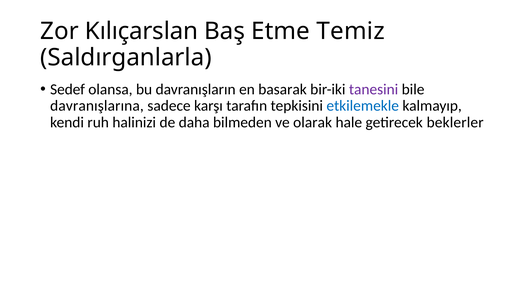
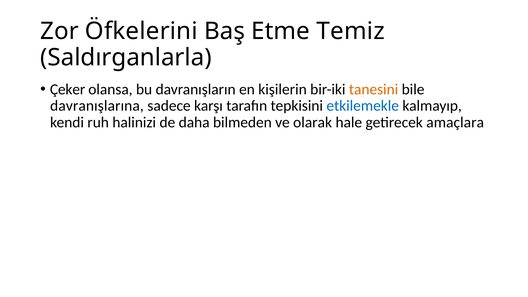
Kılıçarslan: Kılıçarslan -> Öfkelerini
Sedef: Sedef -> Çeker
basarak: basarak -> kişilerin
tanesini colour: purple -> orange
beklerler: beklerler -> amaçlara
